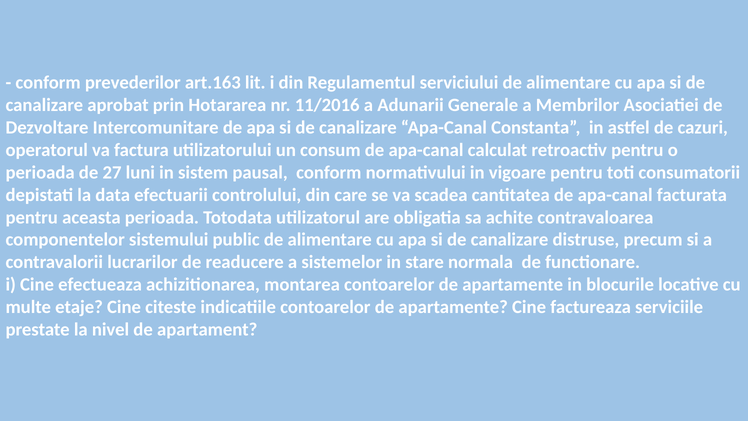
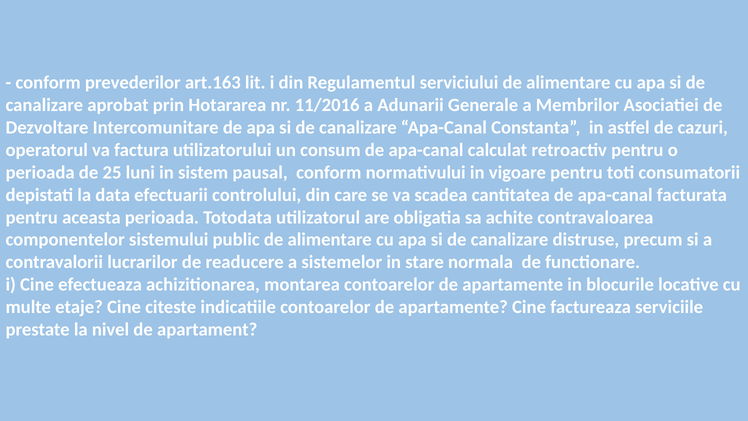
27: 27 -> 25
